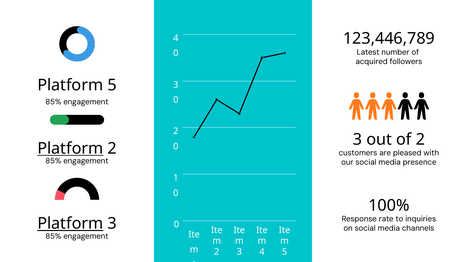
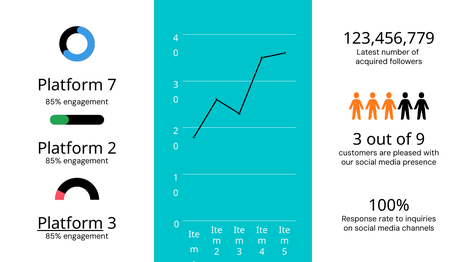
123,446,789: 123,446,789 -> 123,456,779
Platform 5: 5 -> 7
of 2: 2 -> 9
Platform at (70, 148) underline: present -> none
